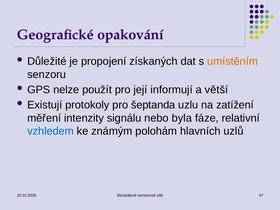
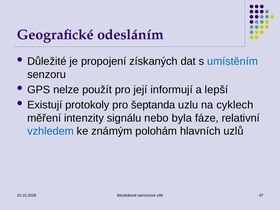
opakování: opakování -> odesláním
umístěním colour: orange -> blue
větší: větší -> lepší
zatížení: zatížení -> cyklech
